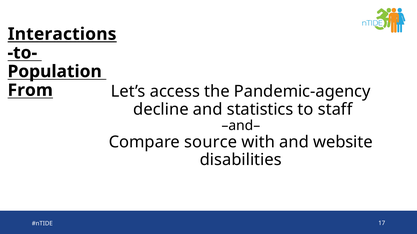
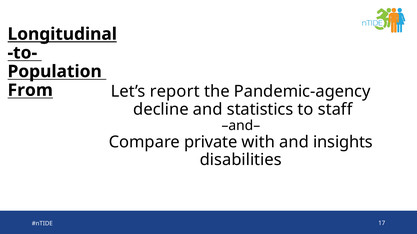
Interactions: Interactions -> Longitudinal
access: access -> report
source: source -> private
website: website -> insights
